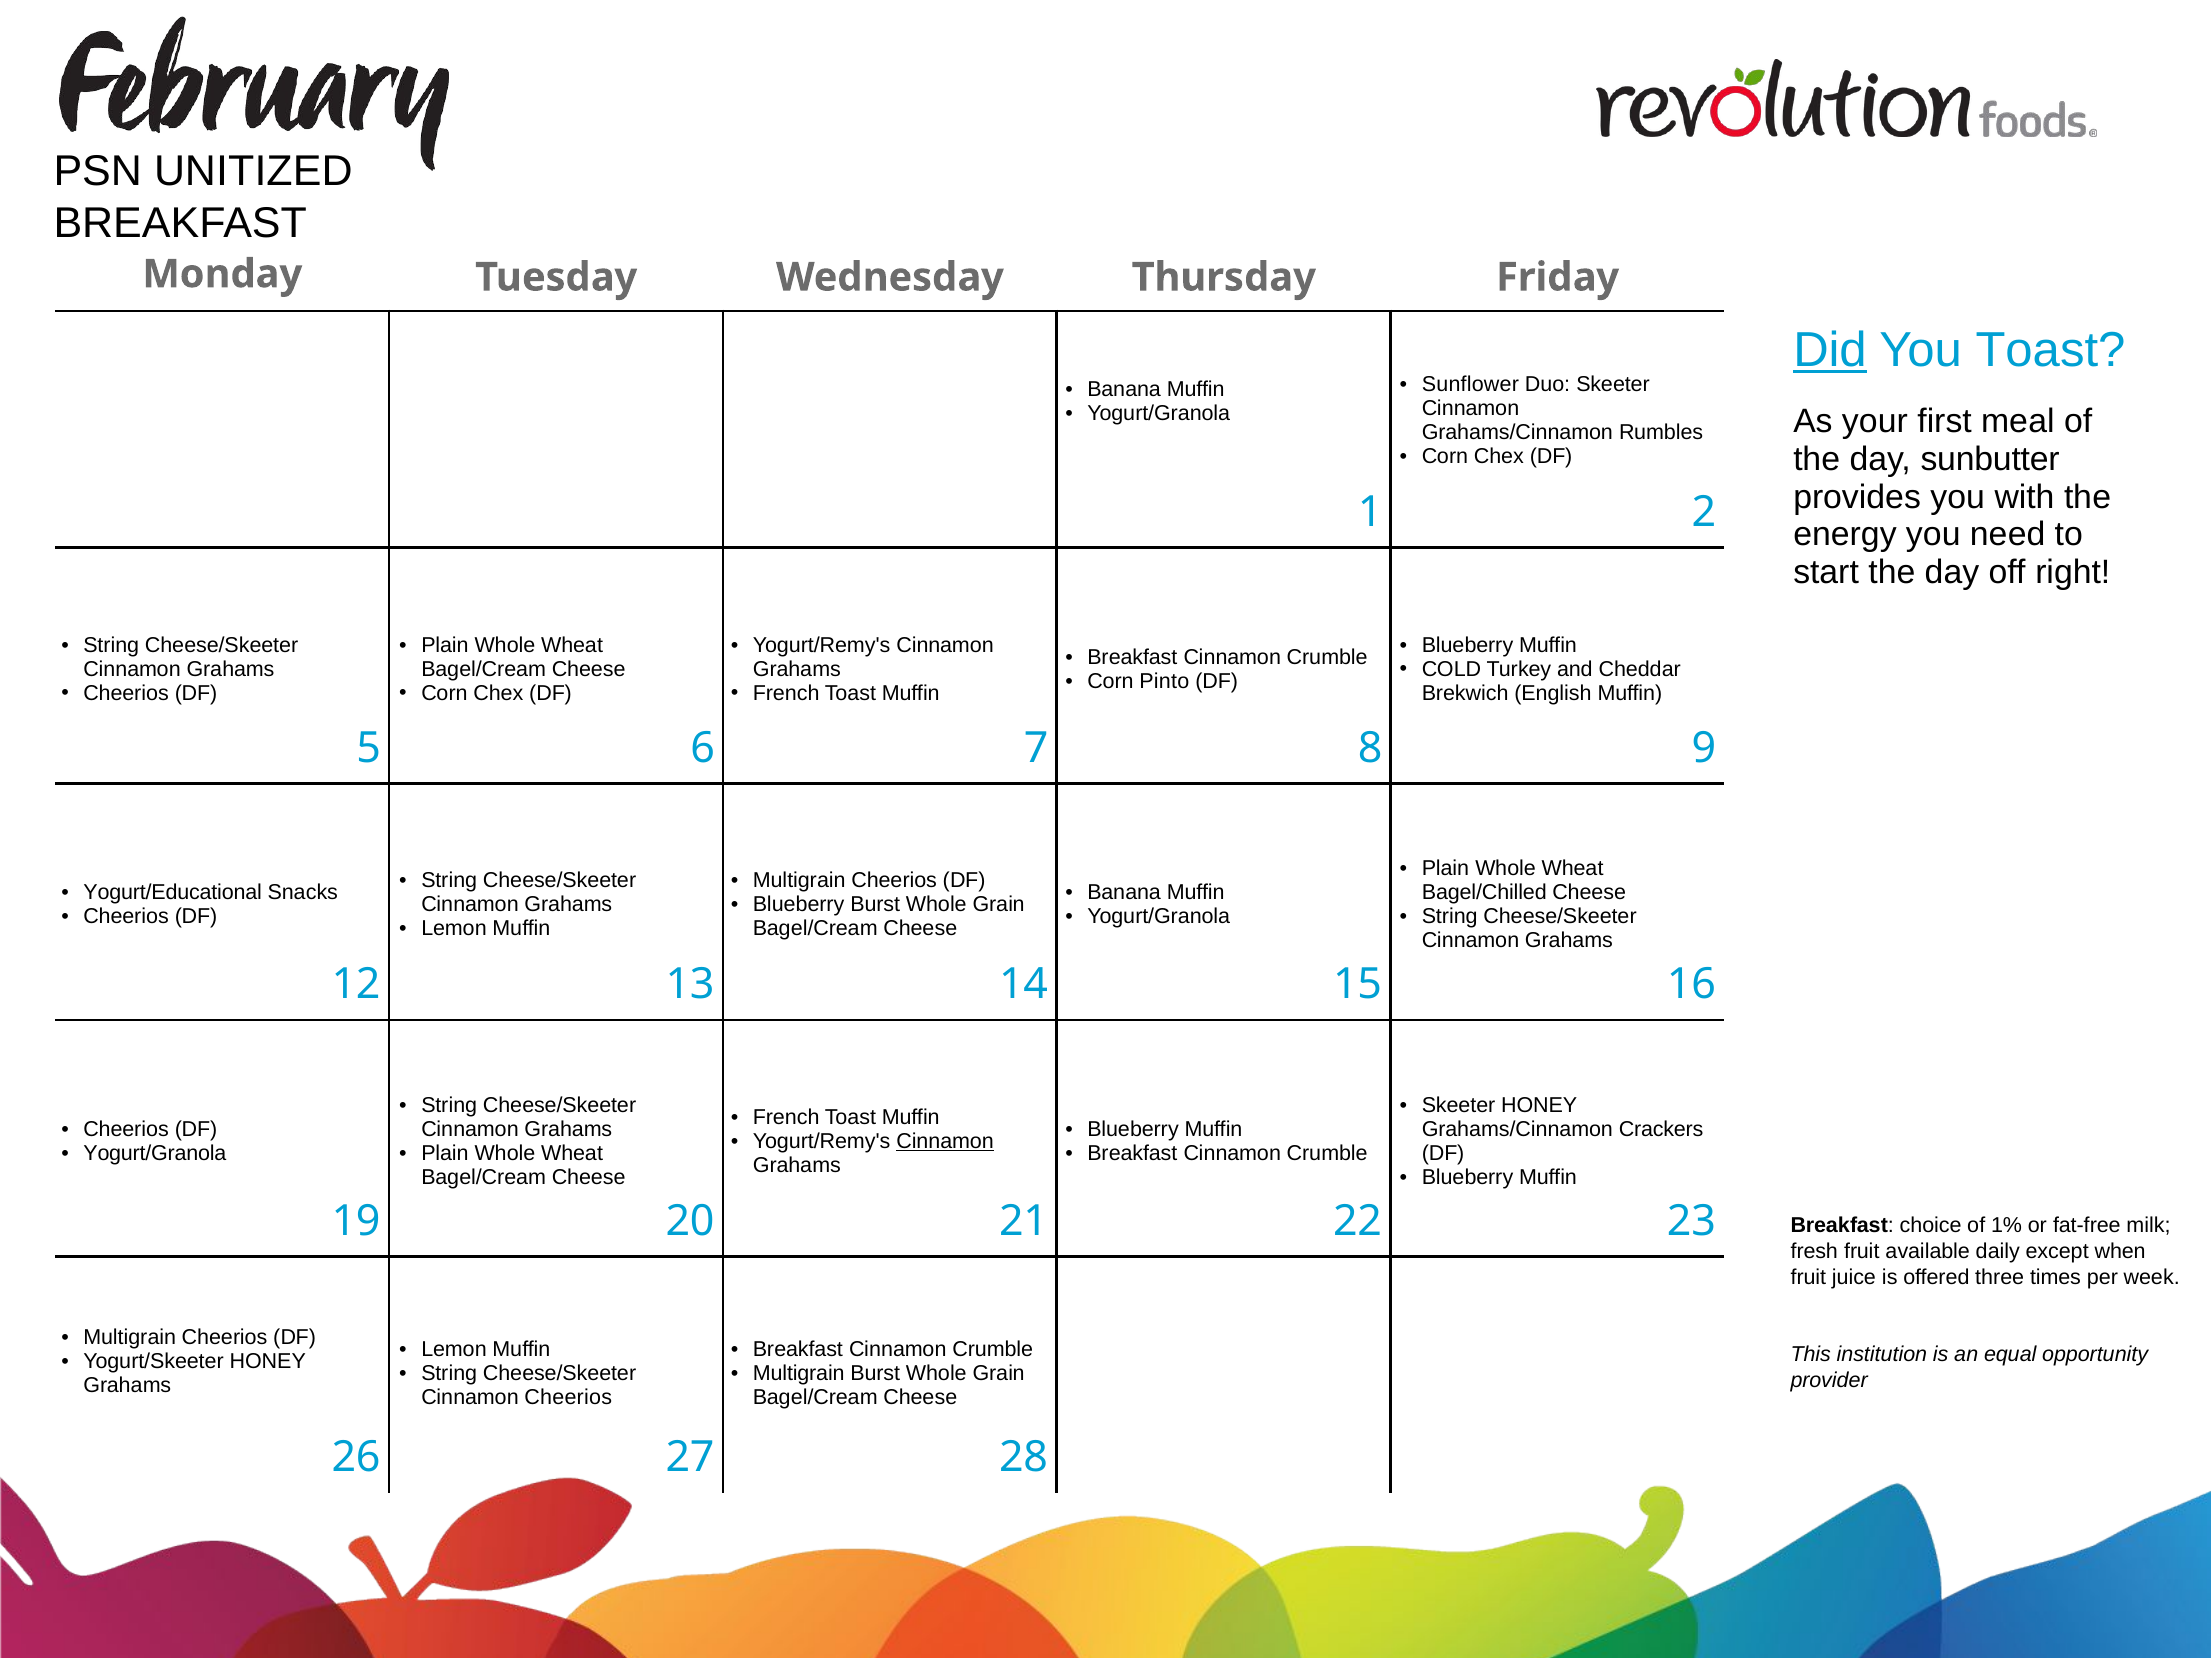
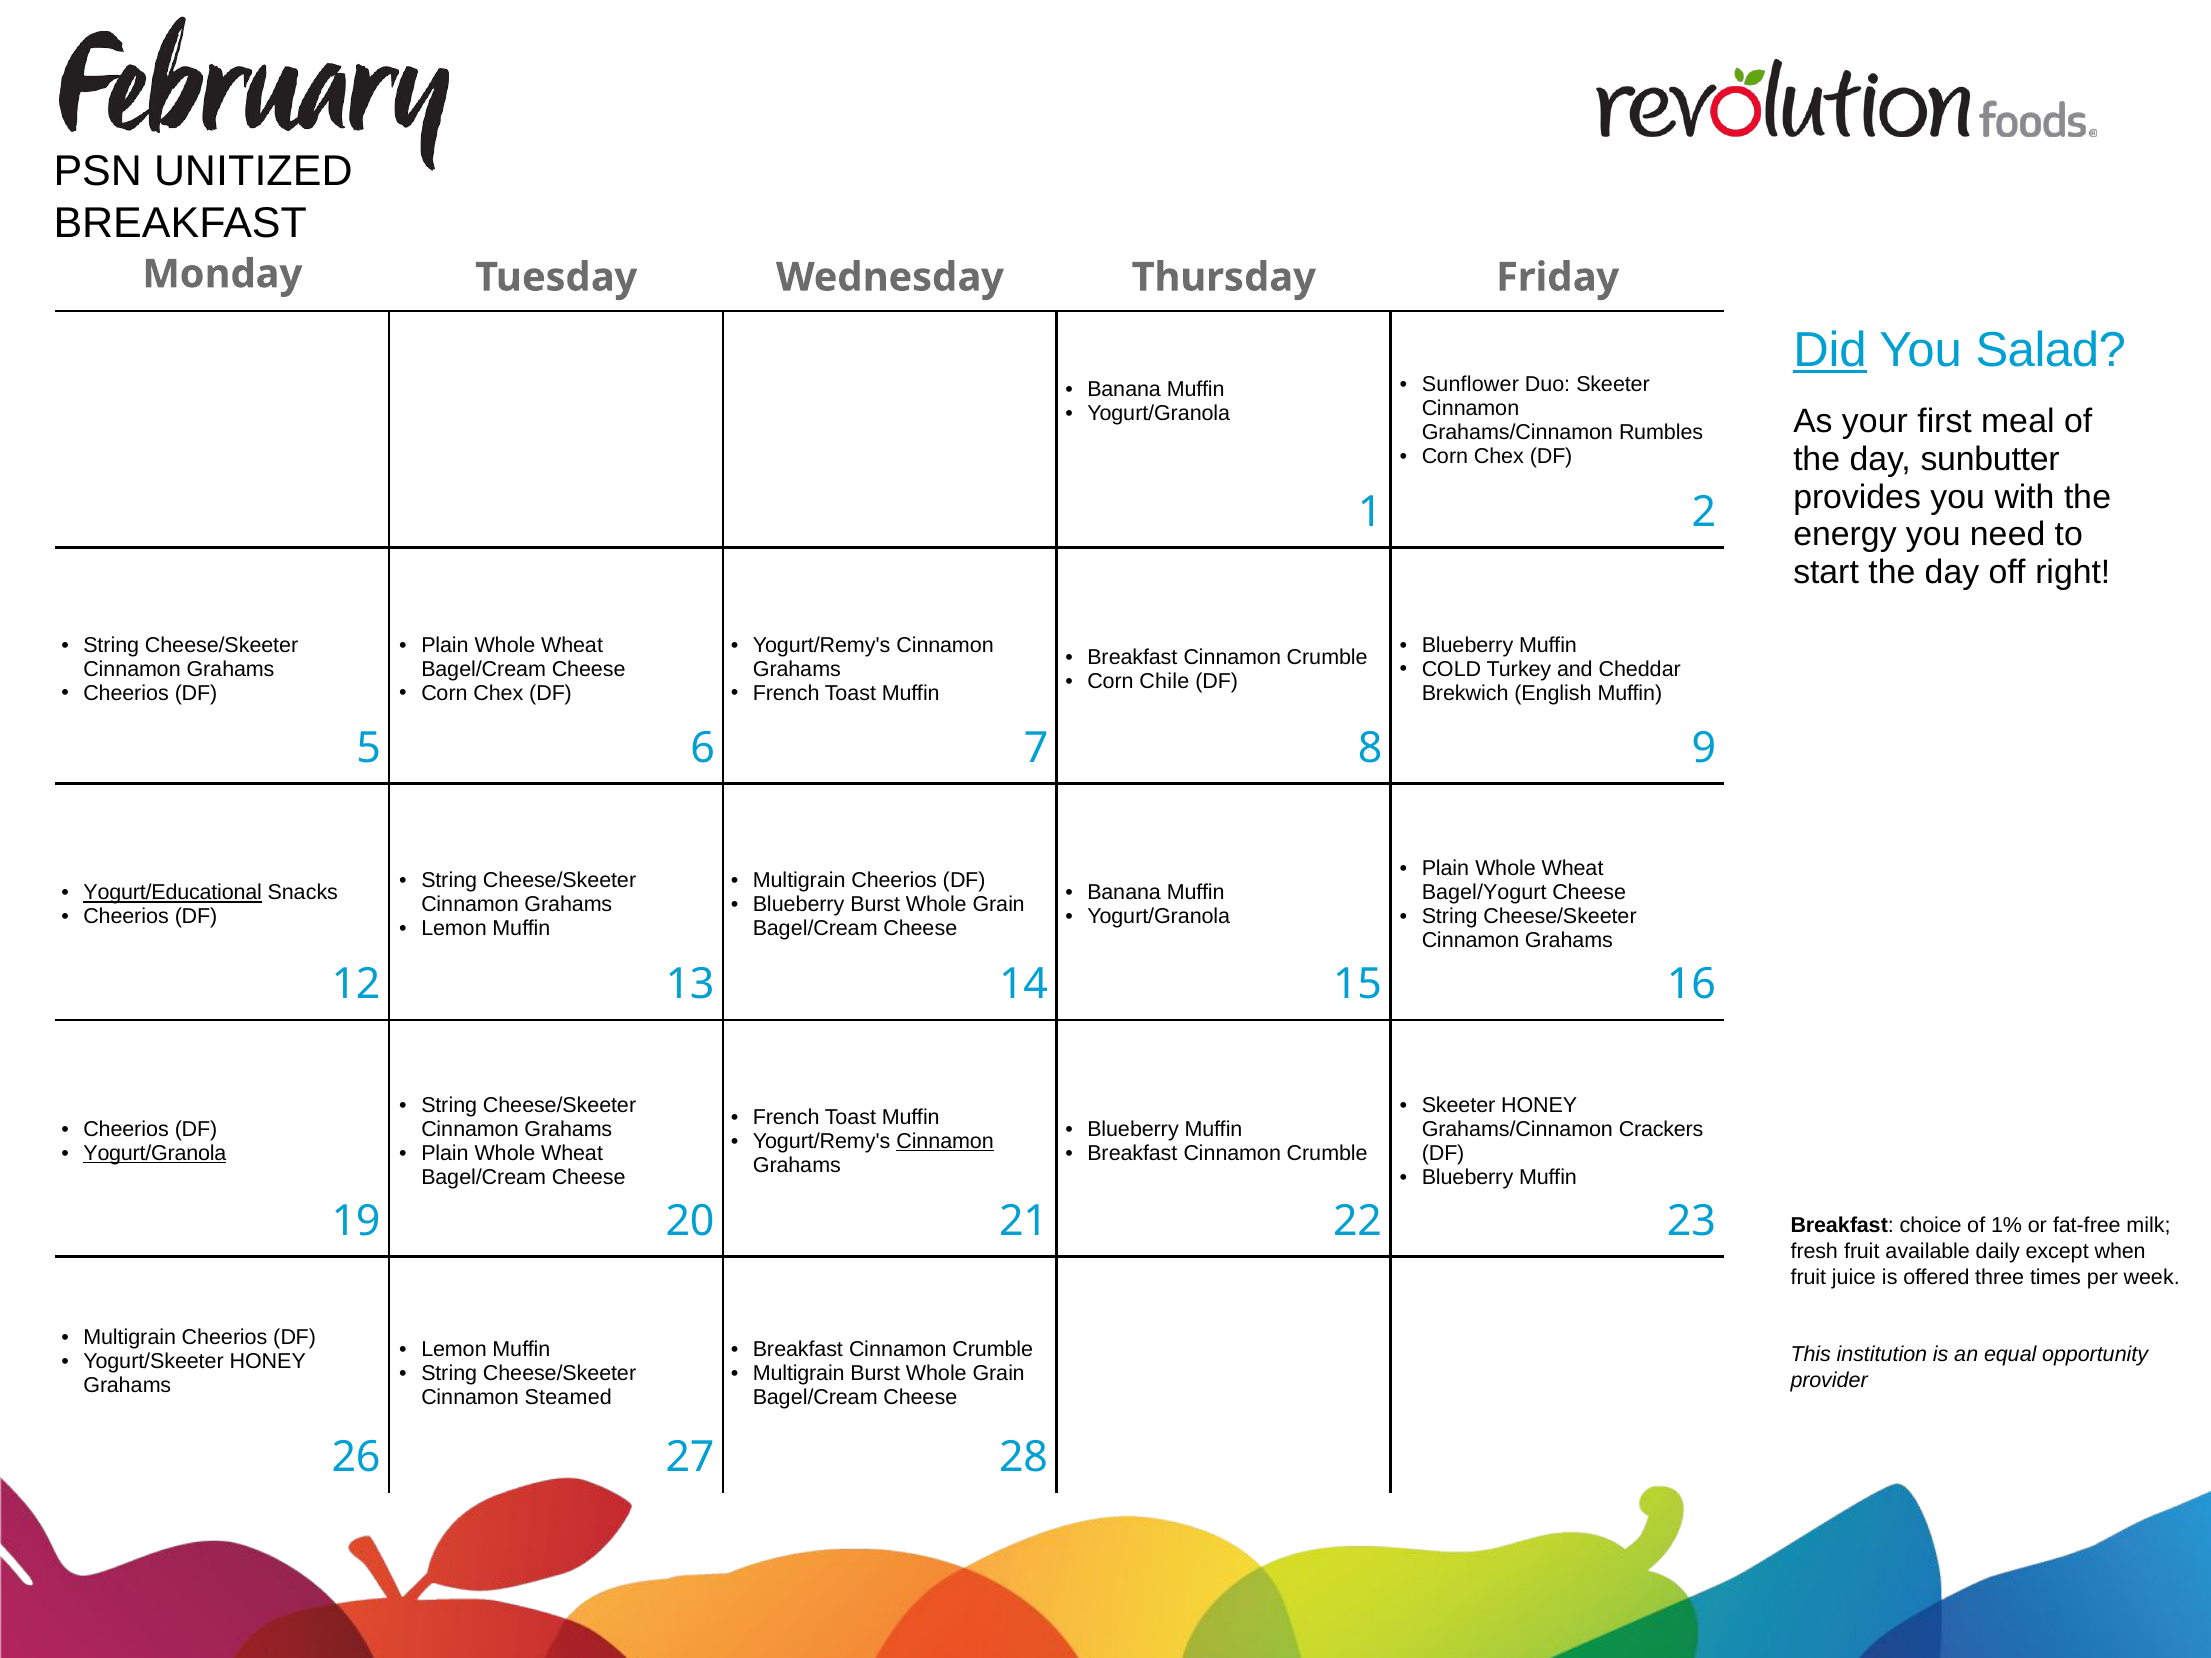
You Toast: Toast -> Salad
Pinto: Pinto -> Chile
Yogurt/Educational underline: none -> present
Bagel/Chilled: Bagel/Chilled -> Bagel/Yogurt
Yogurt/Granola at (155, 1153) underline: none -> present
Cinnamon Cheerios: Cheerios -> Steamed
